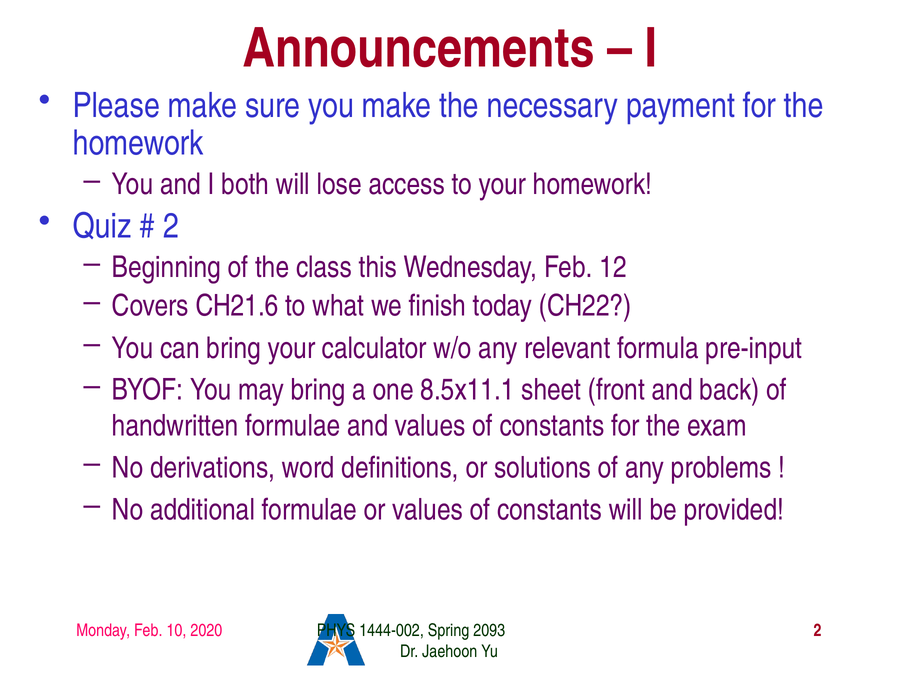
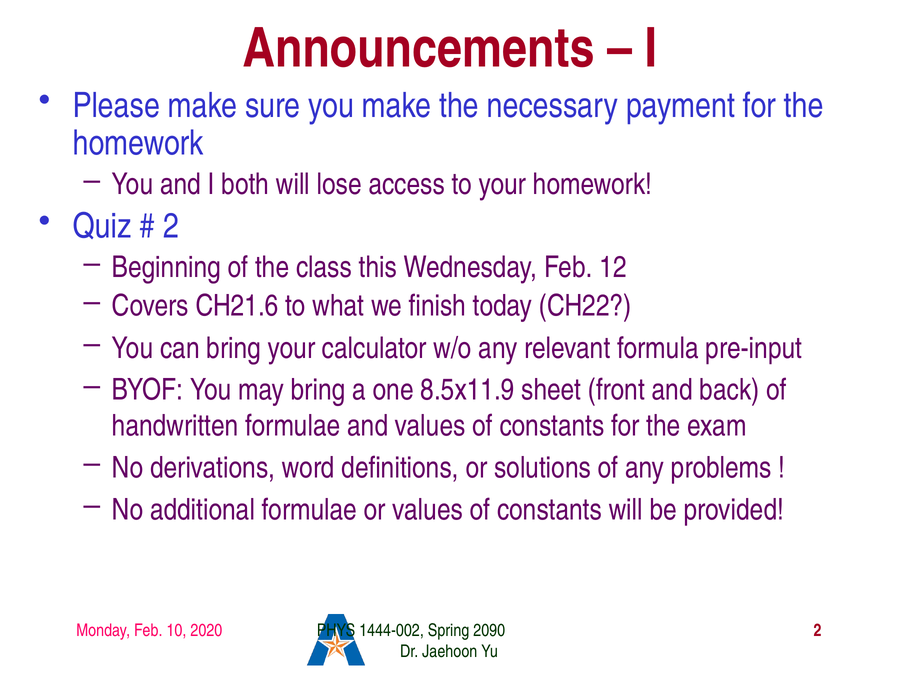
8.5x11.1: 8.5x11.1 -> 8.5x11.9
2093: 2093 -> 2090
